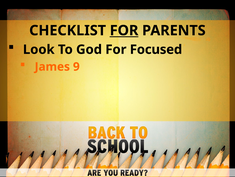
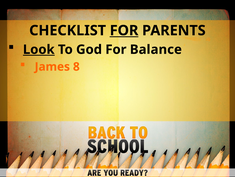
Look underline: none -> present
Focused: Focused -> Balance
9: 9 -> 8
